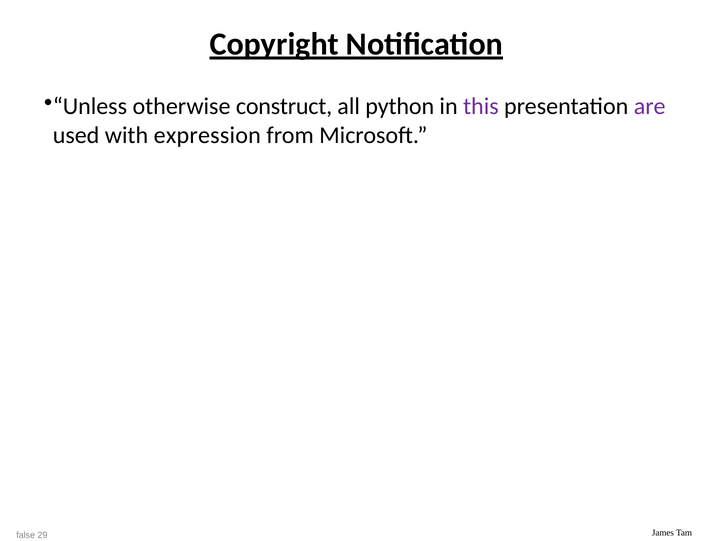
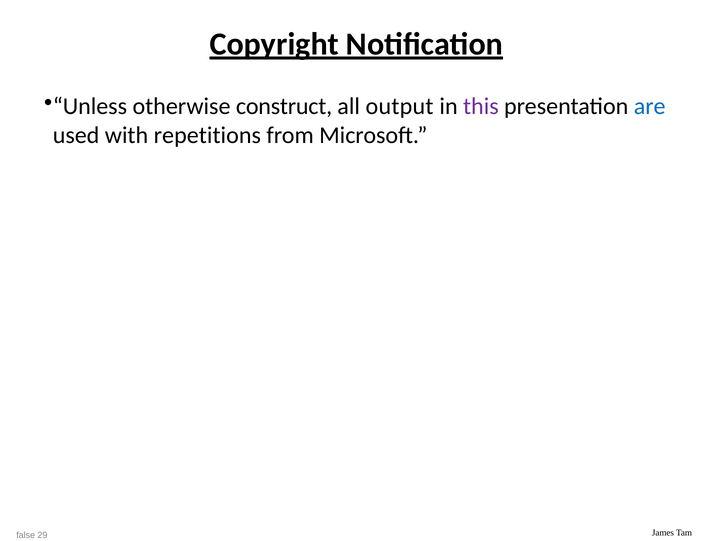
python: python -> output
are colour: purple -> blue
expression: expression -> repetitions
